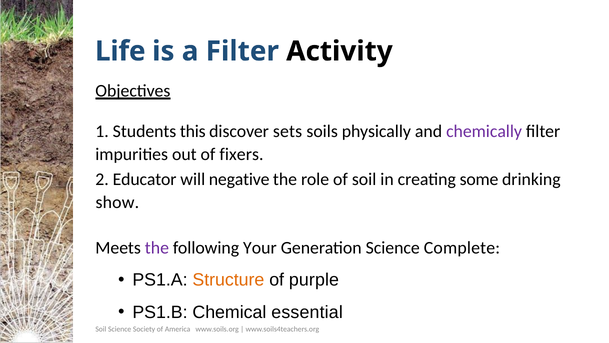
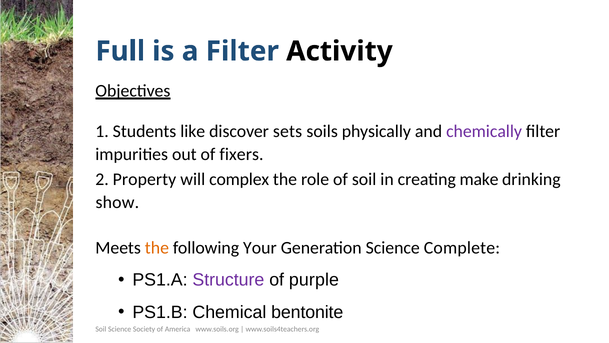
Life: Life -> Full
this: this -> like
Educator: Educator -> Property
negative: negative -> complex
some: some -> make
the at (157, 248) colour: purple -> orange
Structure colour: orange -> purple
essential: essential -> bentonite
